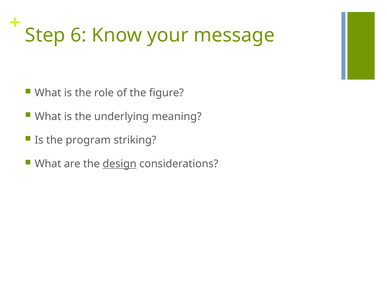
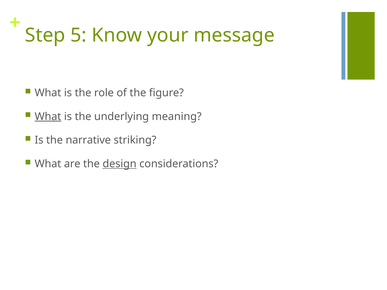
6: 6 -> 5
What at (48, 117) underline: none -> present
program: program -> narrative
